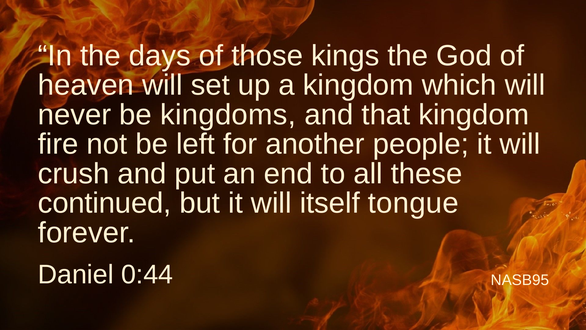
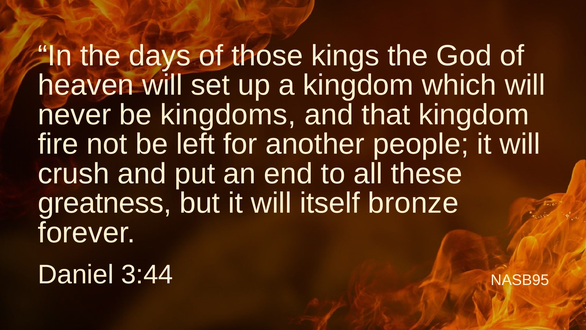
continued: continued -> greatness
tongue: tongue -> bronze
0:44: 0:44 -> 3:44
